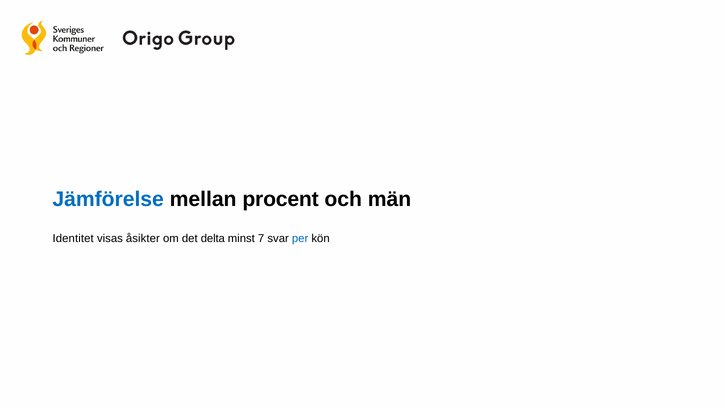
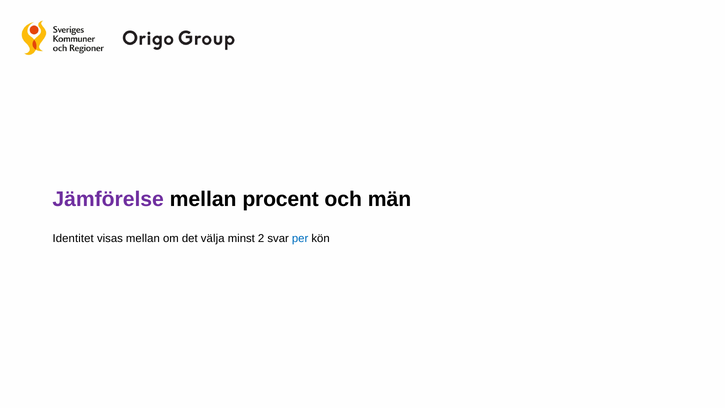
Jämförelse colour: blue -> purple
visas åsikter: åsikter -> mellan
delta: delta -> välja
7: 7 -> 2
